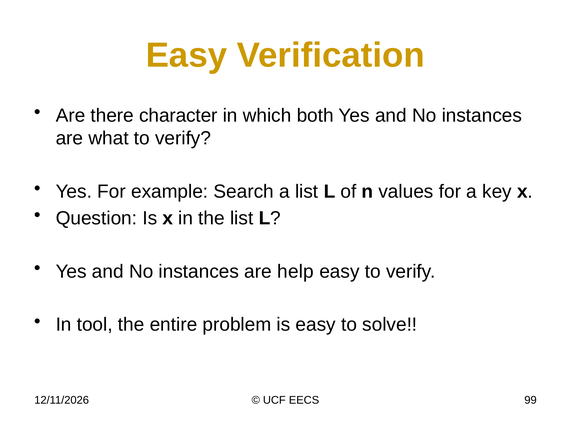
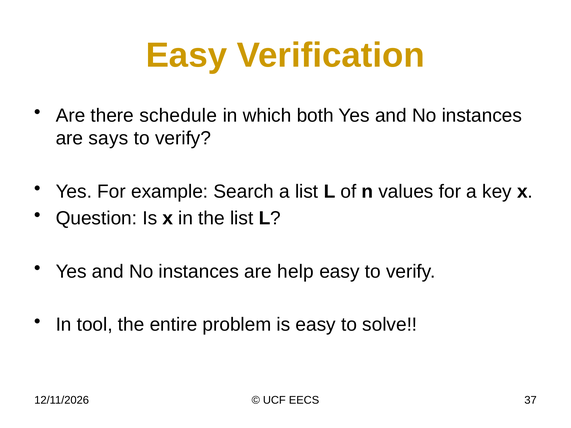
character: character -> schedule
what: what -> says
99: 99 -> 37
